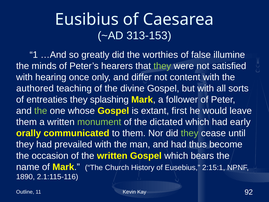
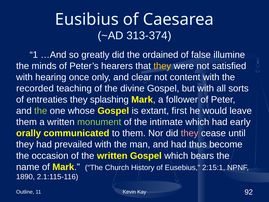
313-153: 313-153 -> 313-374
worthies: worthies -> ordained
they at (162, 66) colour: light green -> yellow
differ: differ -> clear
authored: authored -> recorded
dictated: dictated -> intimate
they at (190, 133) colour: light green -> pink
